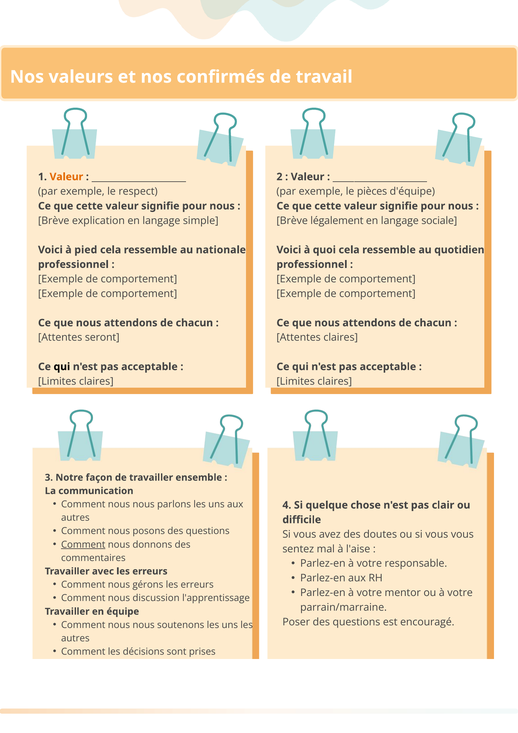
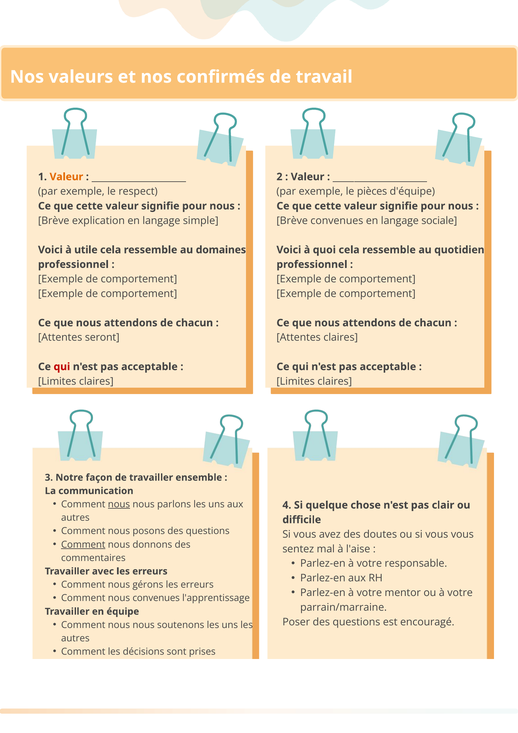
Brève légalement: légalement -> convenues
pied: pied -> utile
nationale: nationale -> domaines
qui at (62, 367) colour: black -> red
nous at (119, 504) underline: none -> present
nous discussion: discussion -> convenues
